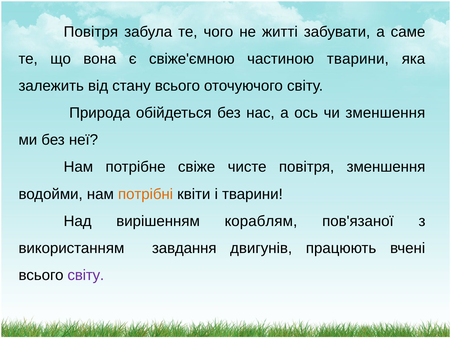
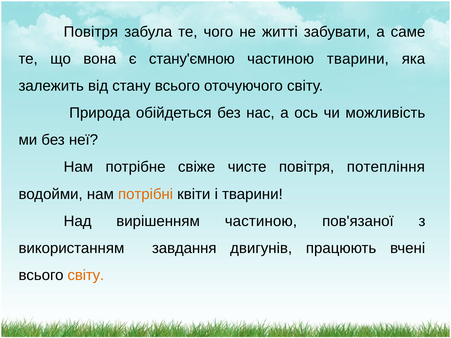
свіже'ємною: свіже'ємною -> стану'ємною
чи зменшення: зменшення -> можливість
повітря зменшення: зменшення -> потепління
вирішенням кораблям: кораблям -> частиною
світу at (86, 275) colour: purple -> orange
